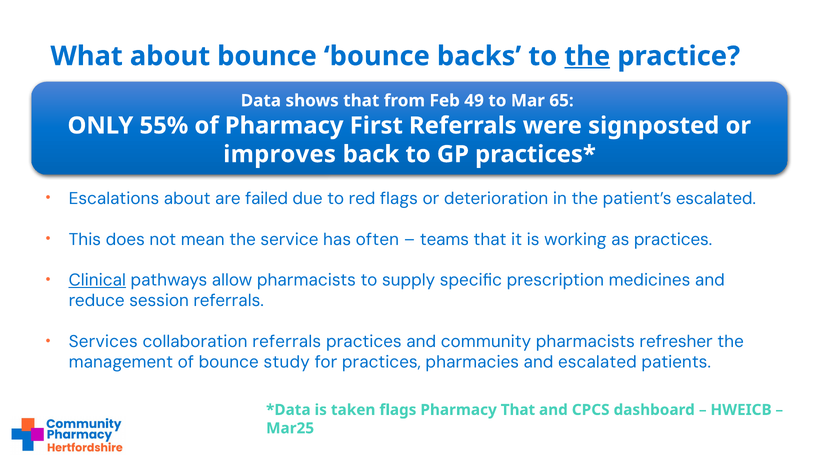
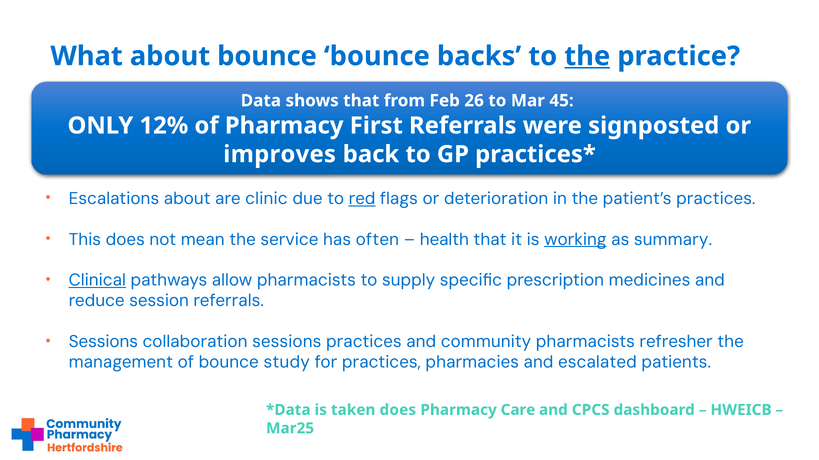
49: 49 -> 26
65: 65 -> 45
55%: 55% -> 12%
failed: failed -> clinic
red underline: none -> present
patient’s escalated: escalated -> practices
teams: teams -> health
working underline: none -> present
as practices: practices -> summary
Services at (103, 342): Services -> Sessions
collaboration referrals: referrals -> sessions
taken flags: flags -> does
Pharmacy That: That -> Care
